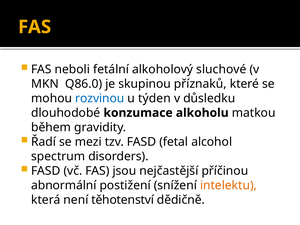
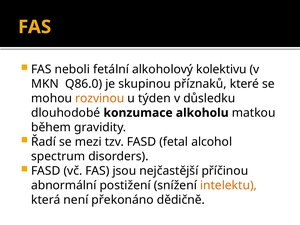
sluchové: sluchové -> kolektivu
rozvinou colour: blue -> orange
těhotenství: těhotenství -> překonáno
